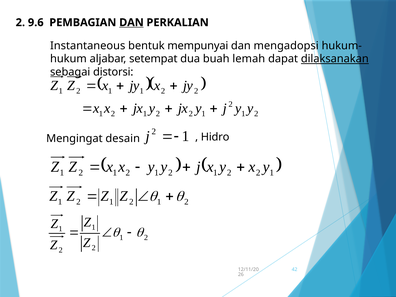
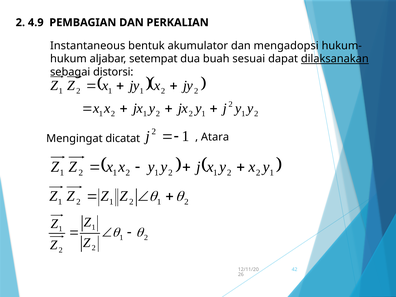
9.6: 9.6 -> 4.9
DAN at (131, 23) underline: present -> none
mempunyai: mempunyai -> akumulator
lemah: lemah -> sesuai
Hidro: Hidro -> Atara
desain: desain -> dicatat
